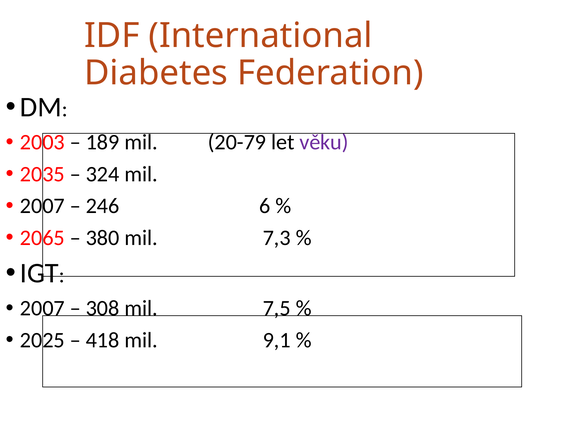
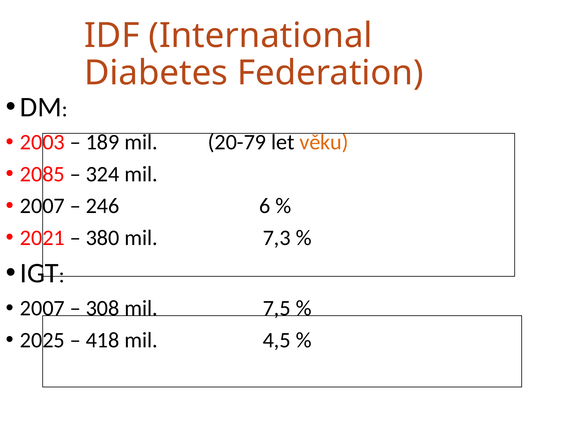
věku colour: purple -> orange
2035: 2035 -> 2085
2065: 2065 -> 2021
9,1: 9,1 -> 4,5
